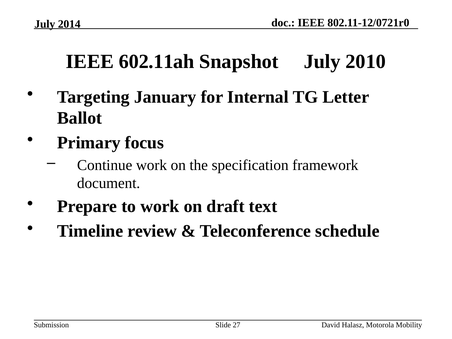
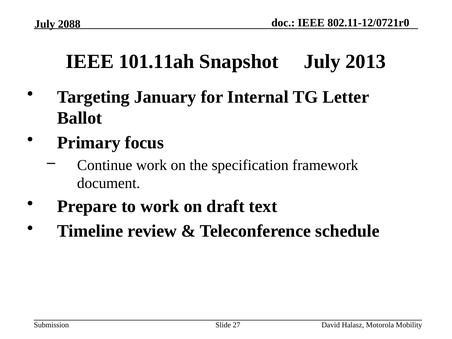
2014: 2014 -> 2088
602.11ah: 602.11ah -> 101.11ah
2010: 2010 -> 2013
